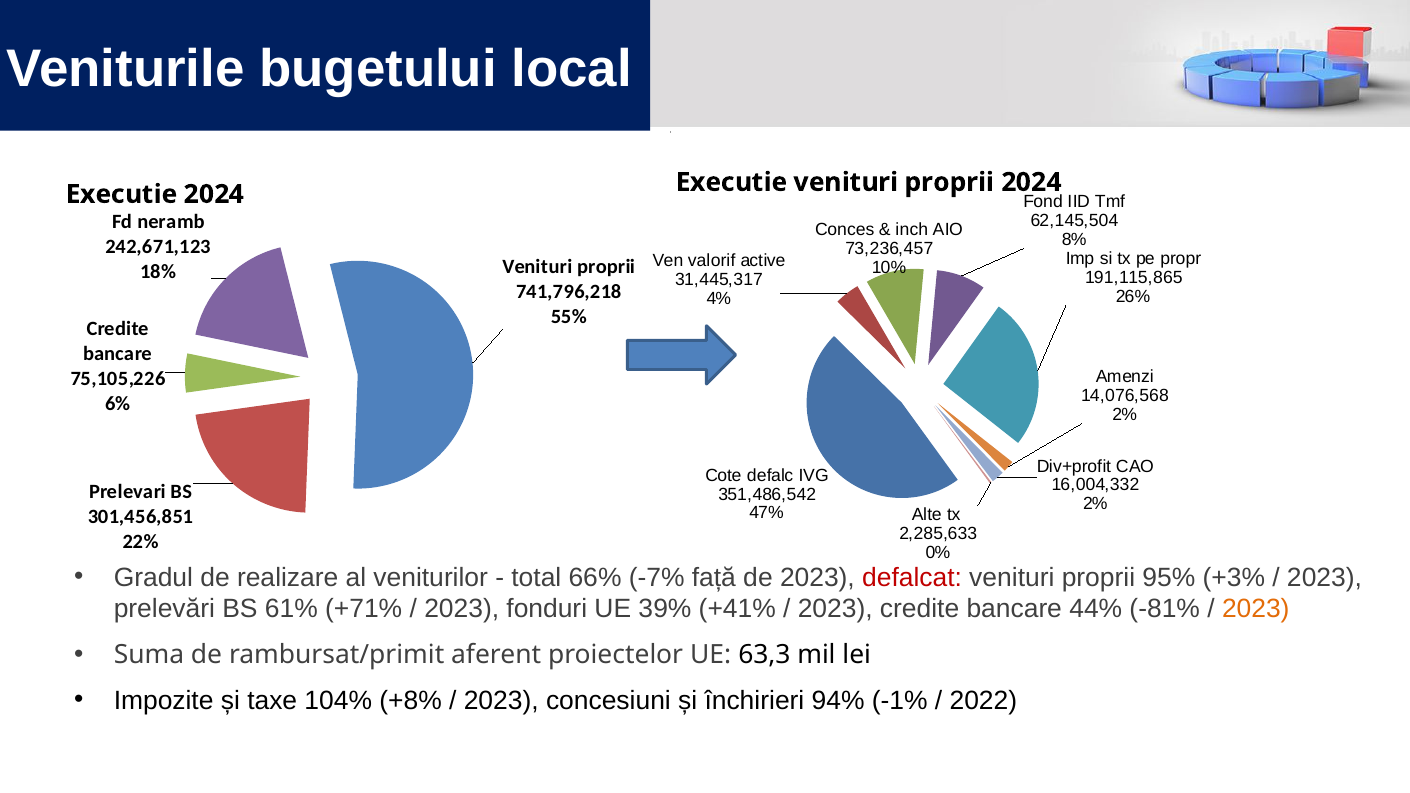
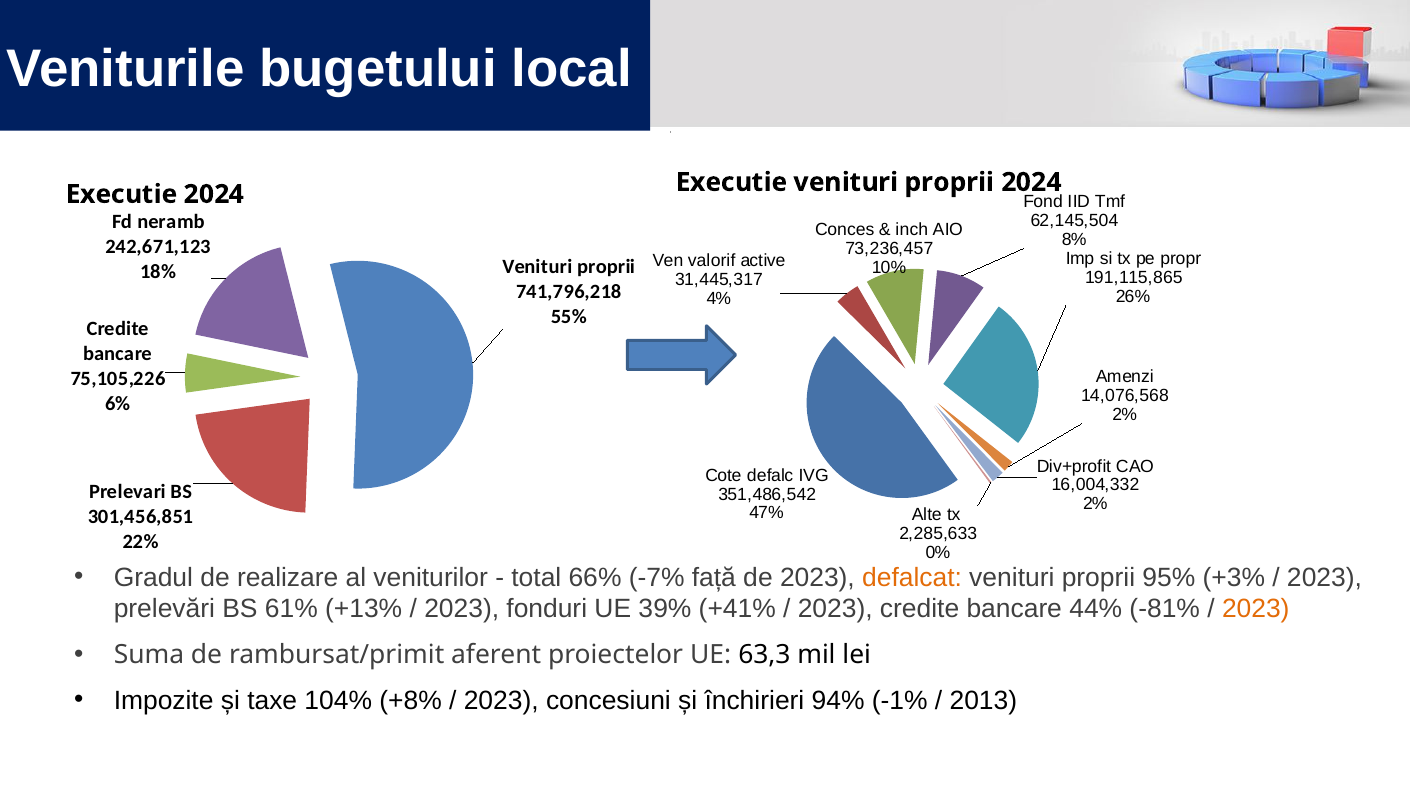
defalcat colour: red -> orange
+71%: +71% -> +13%
2022: 2022 -> 2013
